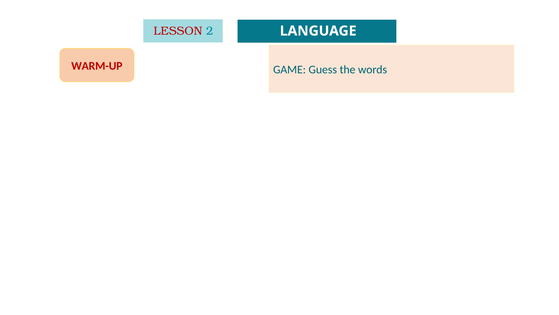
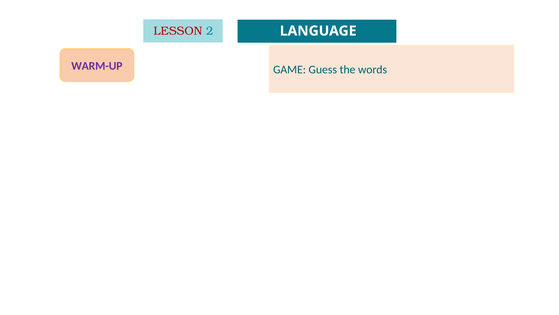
WARM-UP colour: red -> purple
